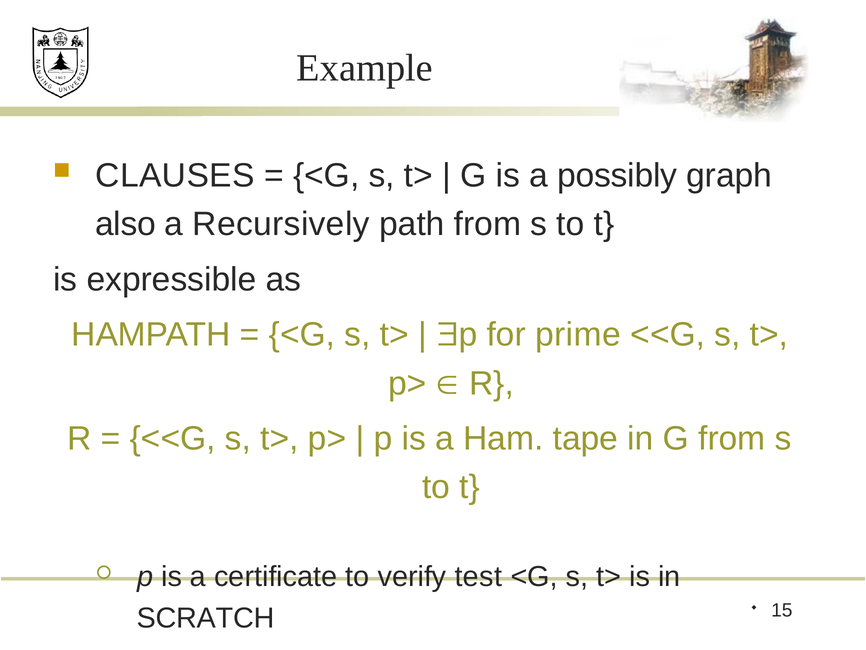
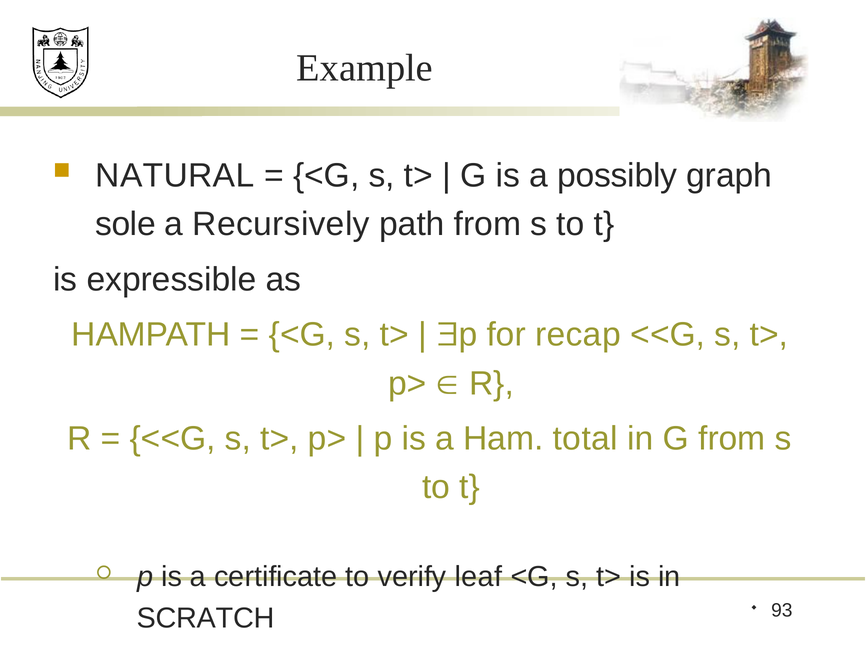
CLAUSES: CLAUSES -> NATURAL
also: also -> sole
prime: prime -> recap
tape: tape -> total
test: test -> leaf
15: 15 -> 93
